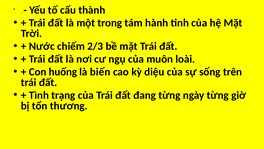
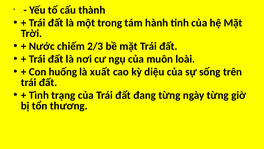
biến: biến -> xuất
